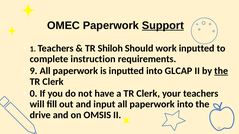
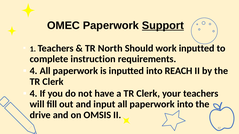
Shiloh: Shiloh -> North
9 at (34, 71): 9 -> 4
GLCAP: GLCAP -> REACH
the at (221, 71) underline: present -> none
0 at (34, 94): 0 -> 4
